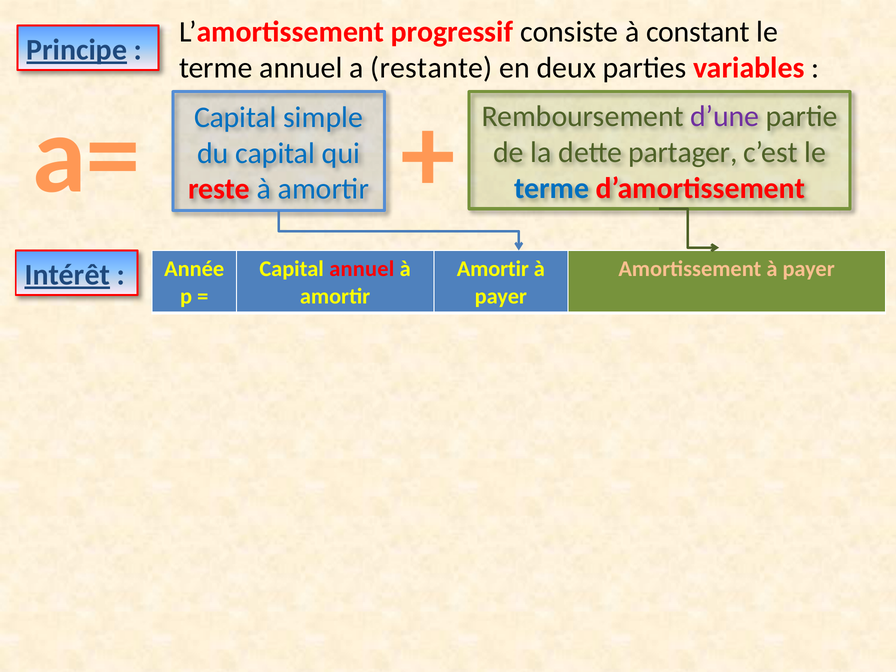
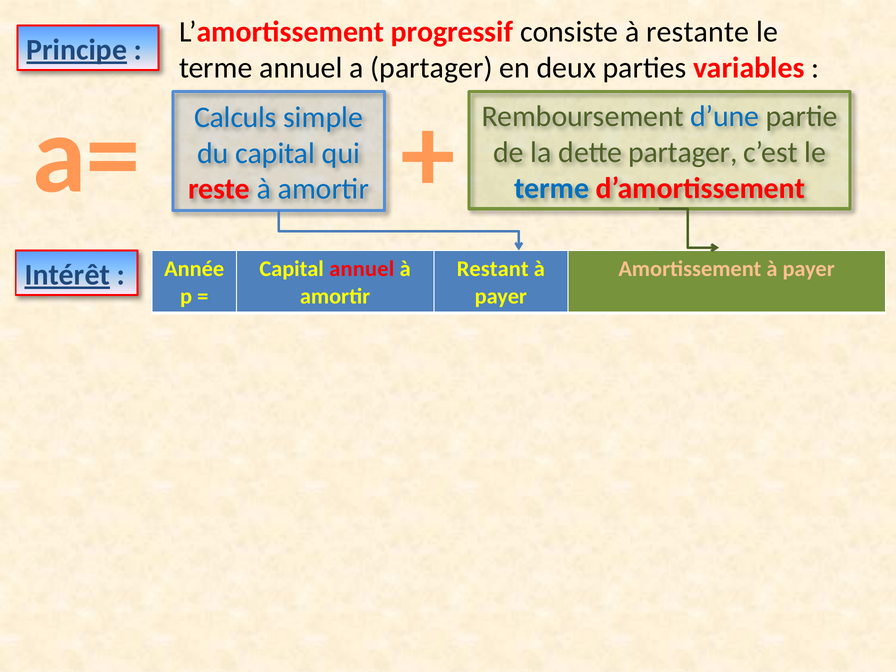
constant: constant -> restante
a restante: restante -> partager
d’une colour: purple -> blue
Capital at (235, 117): Capital -> Calculs
Amortir at (493, 269): Amortir -> Restant
